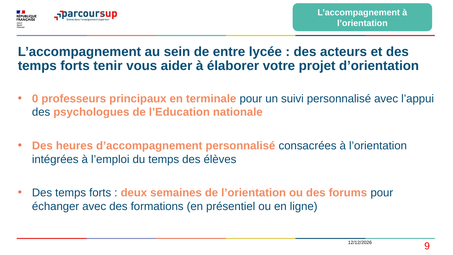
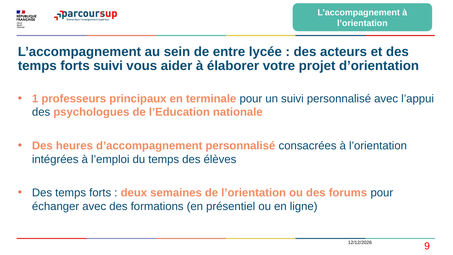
forts tenir: tenir -> suivi
0: 0 -> 1
